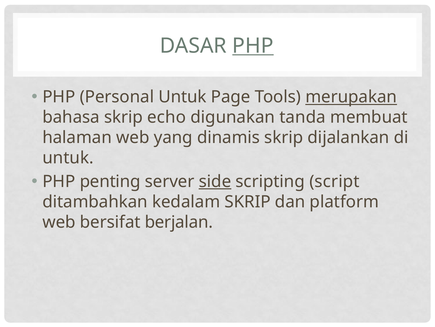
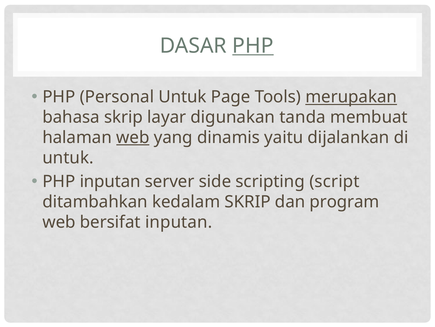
echo: echo -> layar
web at (133, 137) underline: none -> present
dinamis skrip: skrip -> yaitu
PHP penting: penting -> inputan
side underline: present -> none
platform: platform -> program
bersifat berjalan: berjalan -> inputan
